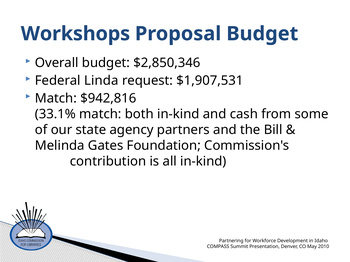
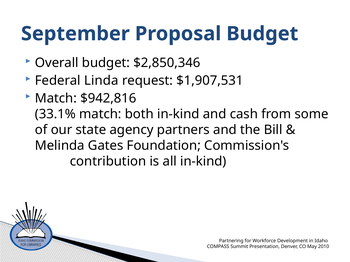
Workshops: Workshops -> September
